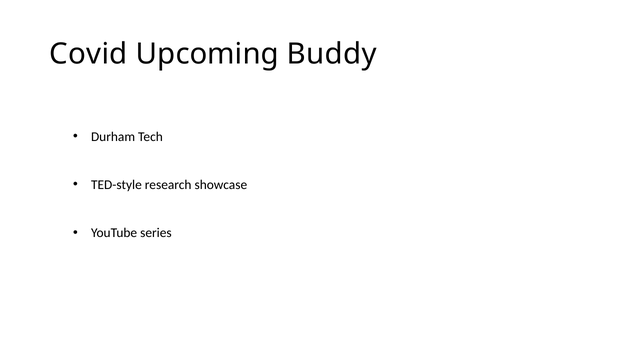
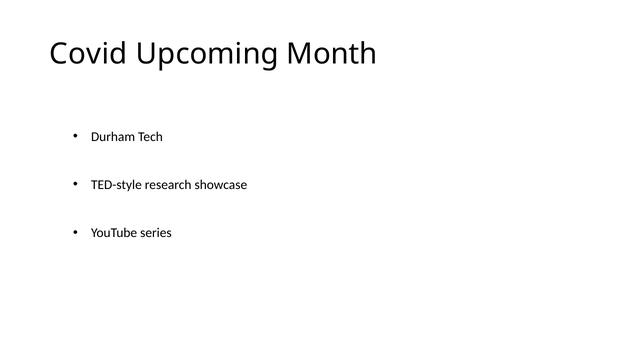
Buddy: Buddy -> Month
